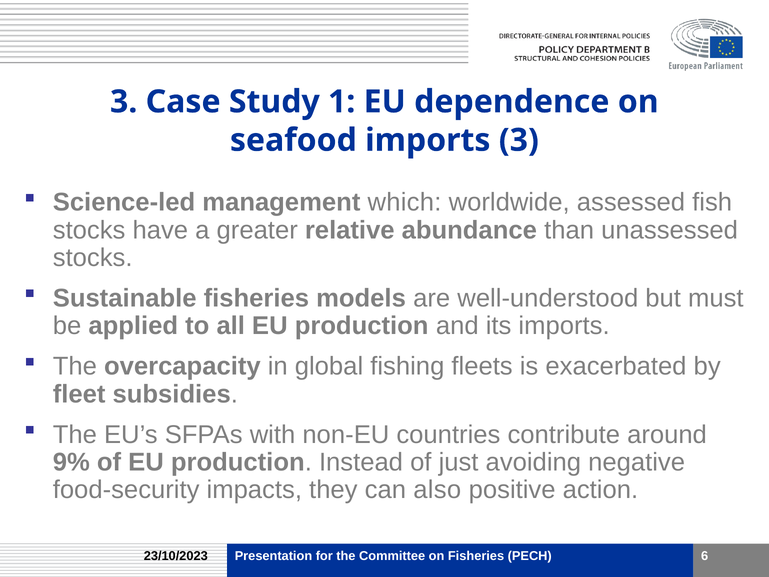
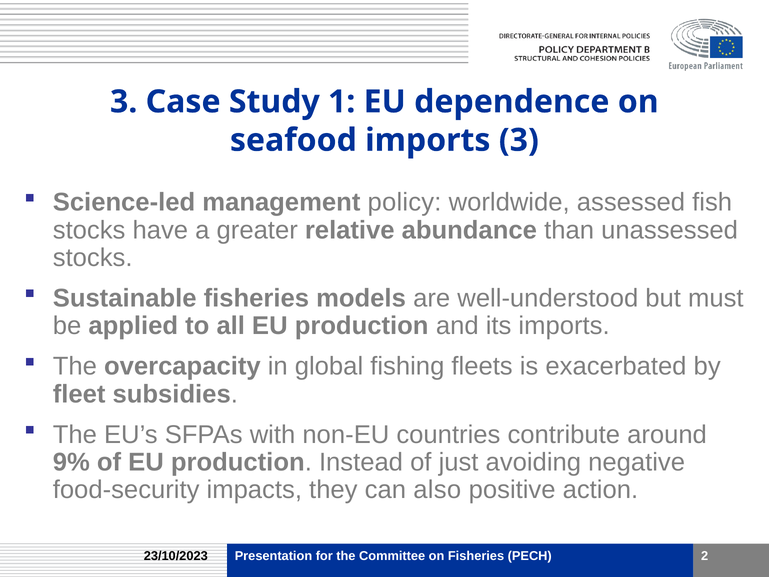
which: which -> policy
6: 6 -> 2
